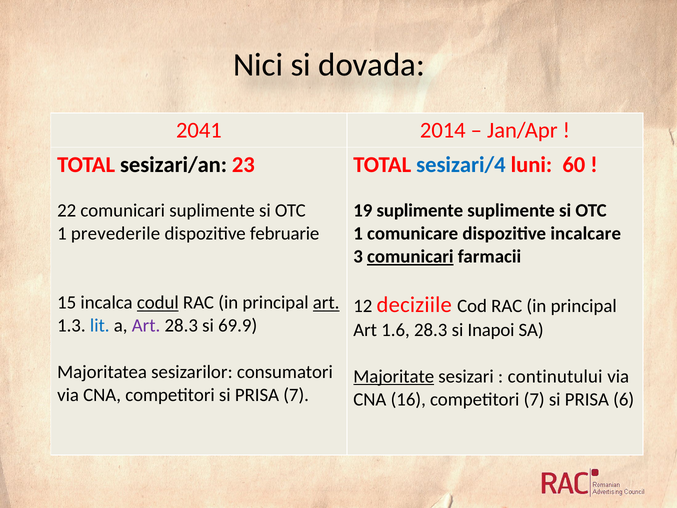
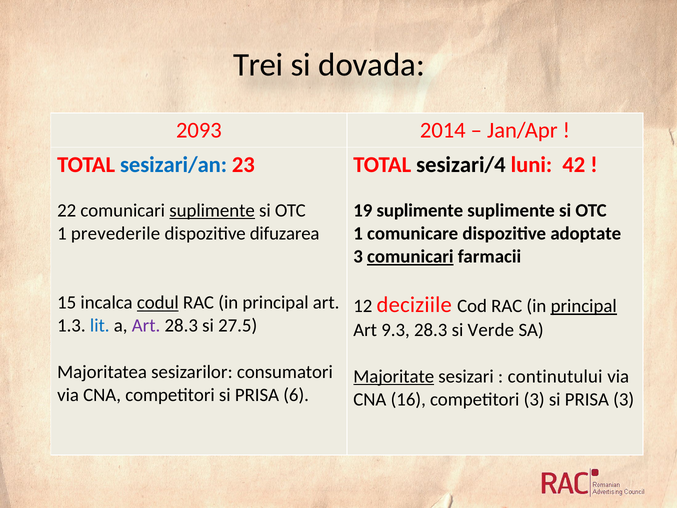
Nici: Nici -> Trei
2041: 2041 -> 2093
sesizari/an colour: black -> blue
sesizari/4 colour: blue -> black
60: 60 -> 42
suplimente at (212, 210) underline: none -> present
februarie: februarie -> difuzarea
incalcare: incalcare -> adoptate
art at (326, 303) underline: present -> none
principal at (584, 306) underline: none -> present
69.9: 69.9 -> 27.5
1.6: 1.6 -> 9.3
Inapoi: Inapoi -> Verde
PRISA 7: 7 -> 6
competitori 7: 7 -> 3
PRISA 6: 6 -> 3
